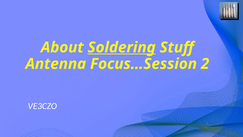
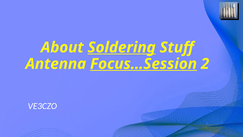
Focus…Session underline: none -> present
